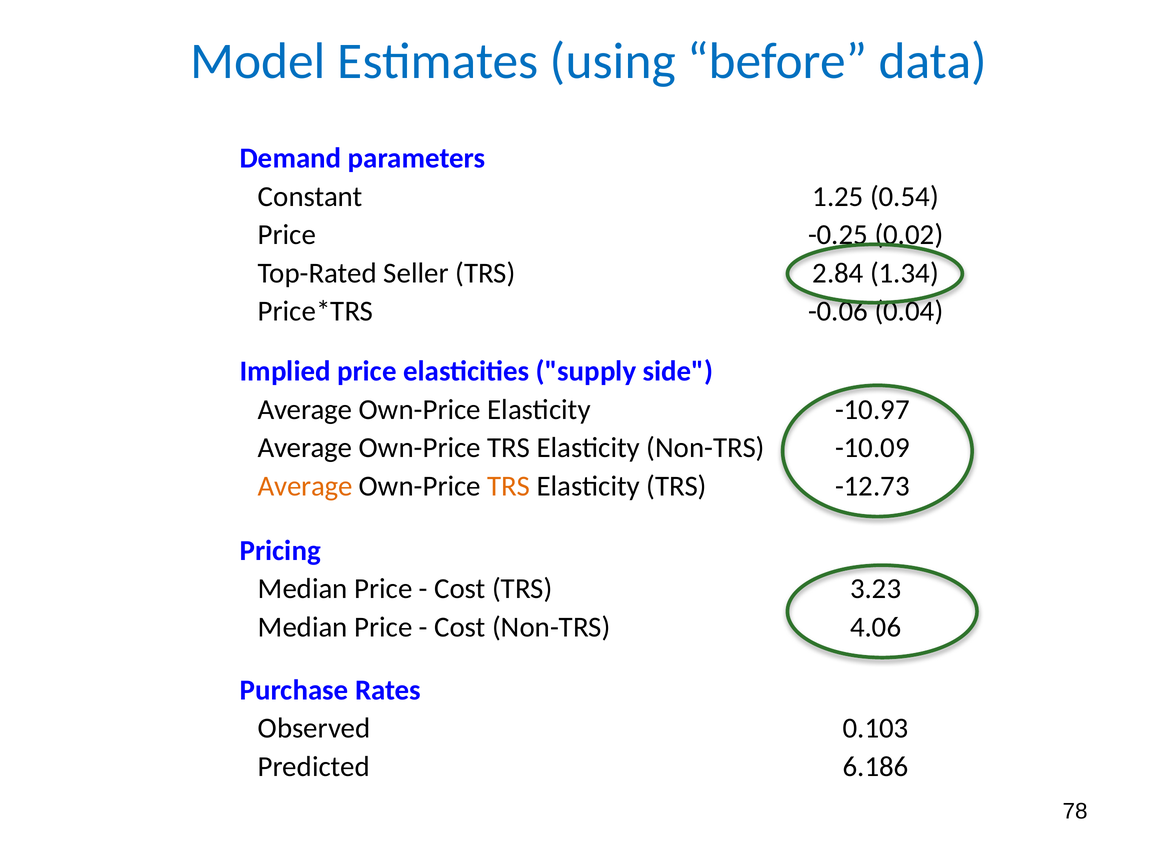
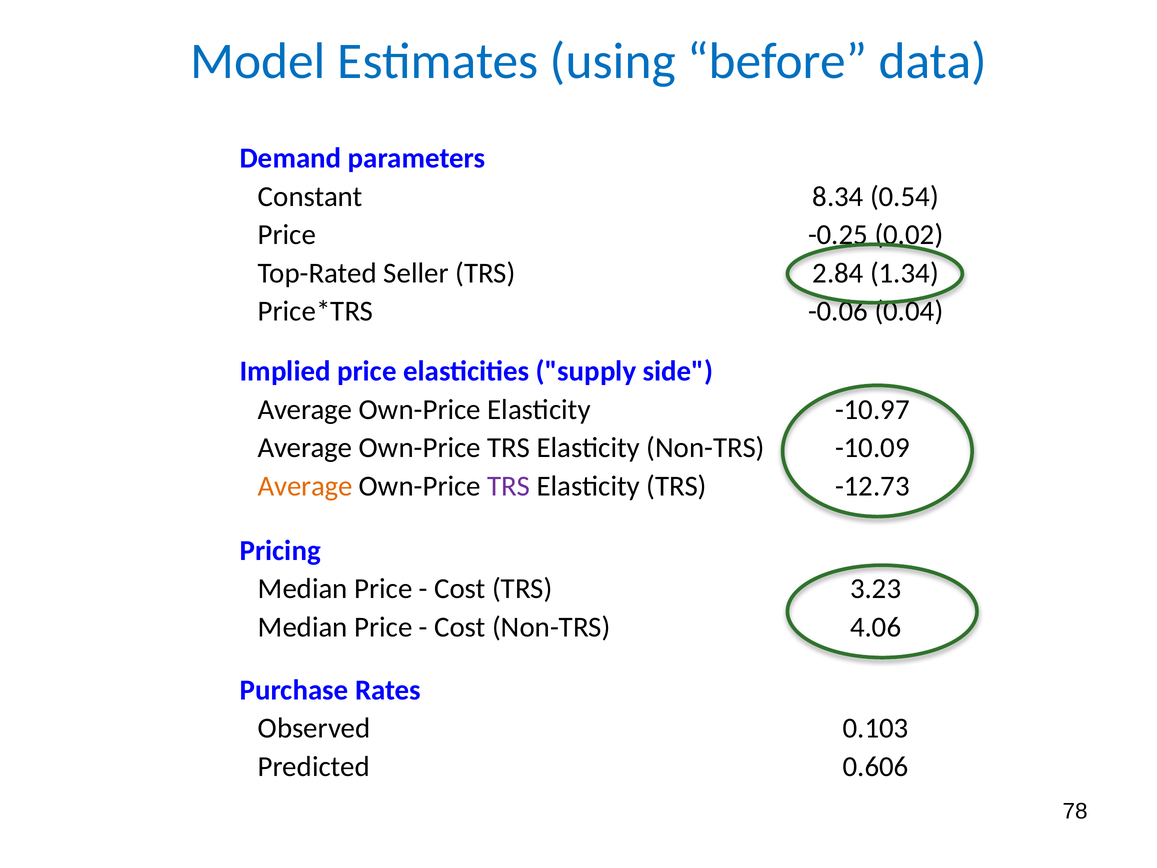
1.25: 1.25 -> 8.34
TRS at (509, 486) colour: orange -> purple
6.186: 6.186 -> 0.606
